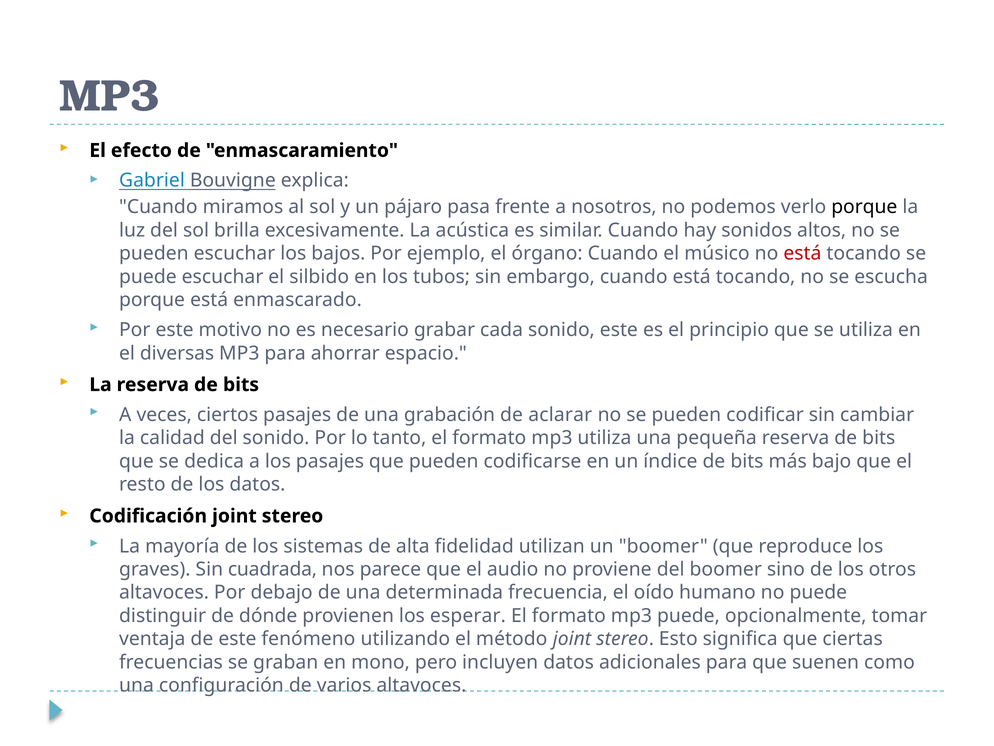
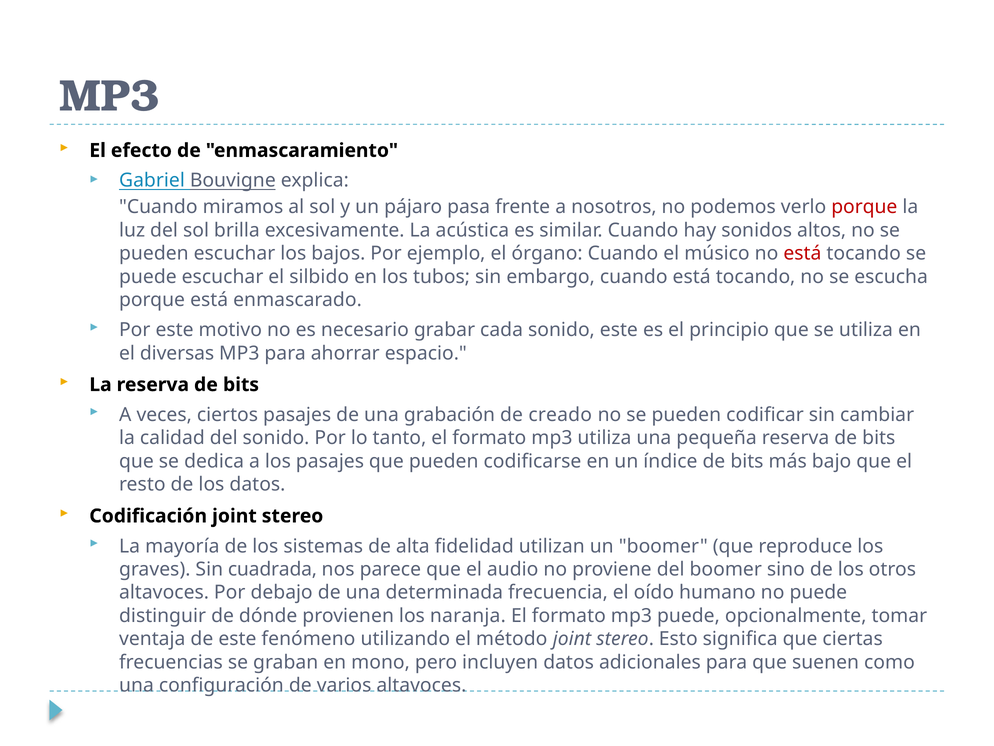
porque at (864, 207) colour: black -> red
aclarar: aclarar -> creado
esperar: esperar -> naranja
